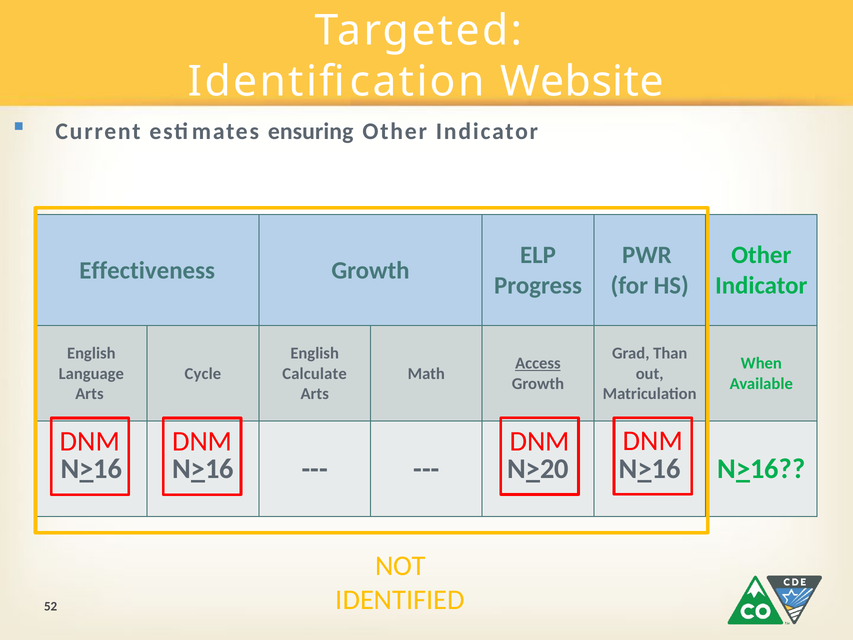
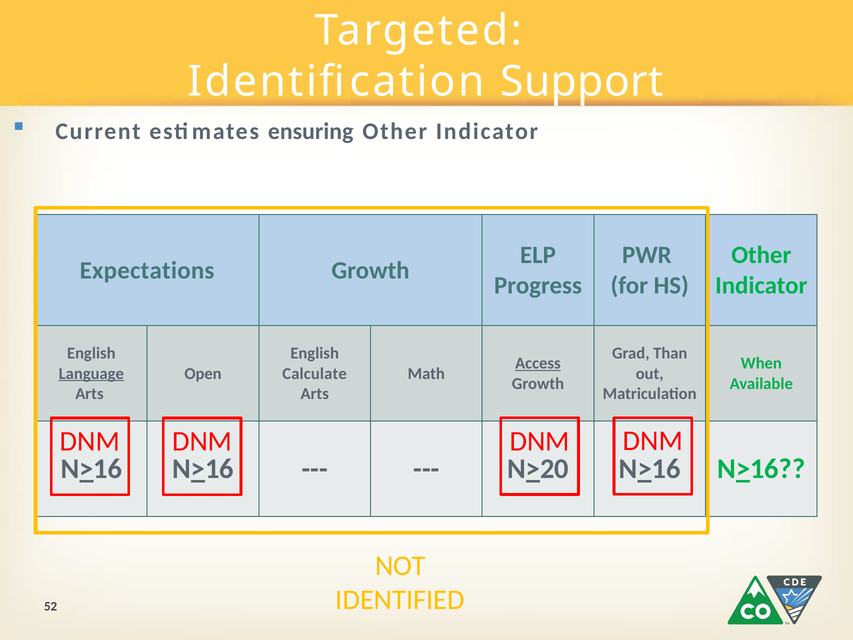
Website: Website -> Support
Effectiveness: Effectiveness -> Expectations
Language underline: none -> present
Cycle: Cycle -> Open
